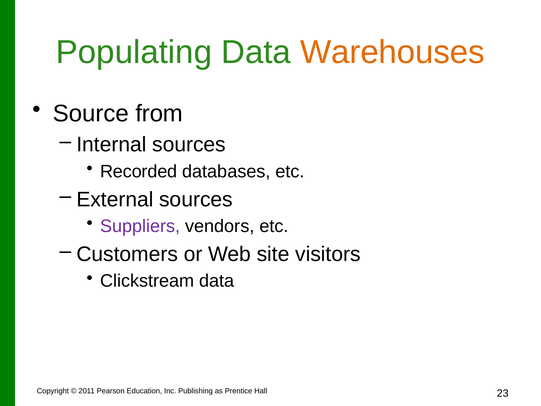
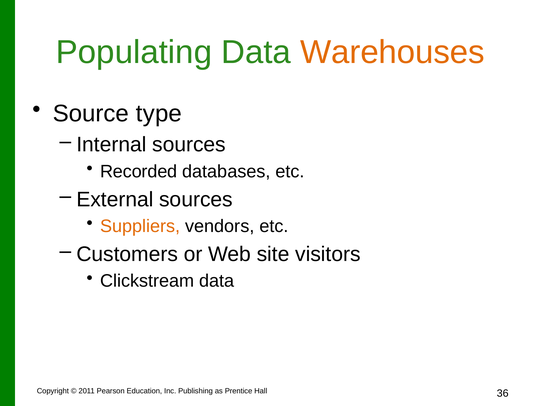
from: from -> type
Suppliers colour: purple -> orange
23: 23 -> 36
